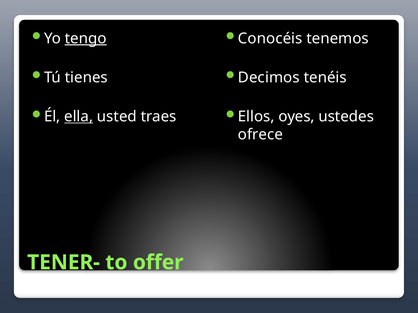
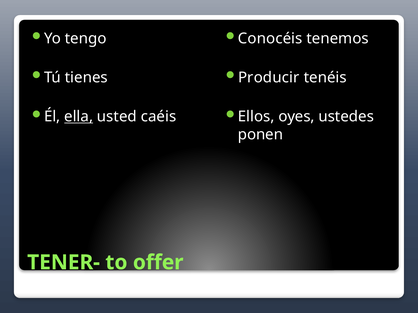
tengo underline: present -> none
Decimos: Decimos -> Producir
traes: traes -> caéis
ofrece: ofrece -> ponen
